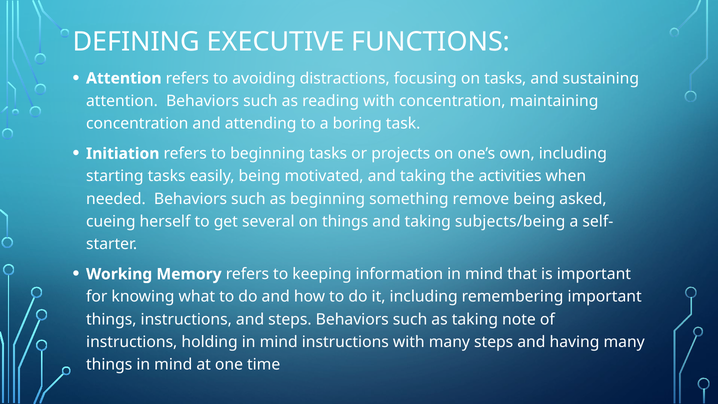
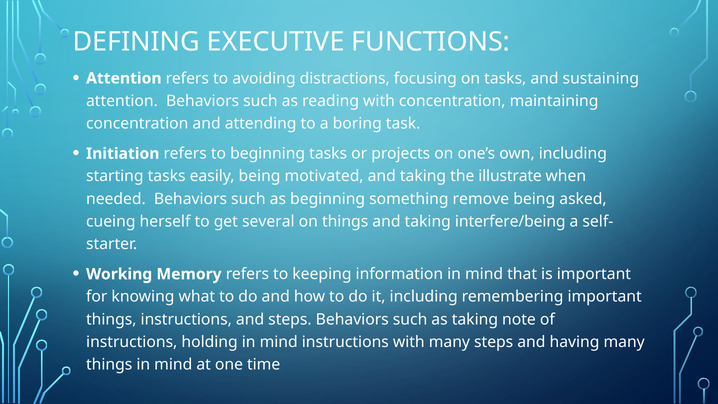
activities: activities -> illustrate
subjects/being: subjects/being -> interfere/being
